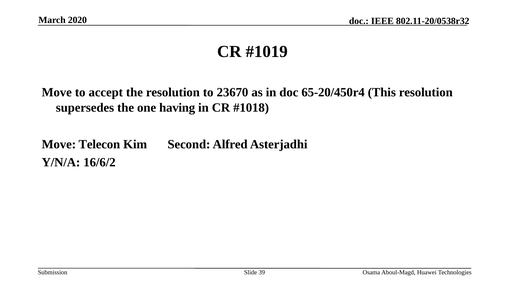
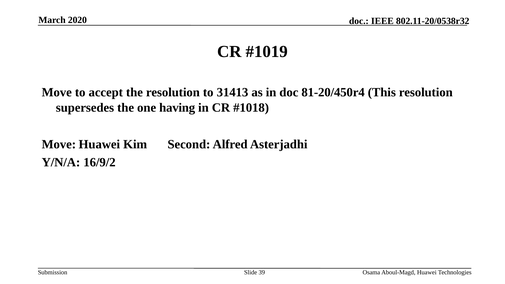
23670: 23670 -> 31413
65-20/450r4: 65-20/450r4 -> 81-20/450r4
Move Telecon: Telecon -> Huawei
16/6/2: 16/6/2 -> 16/9/2
